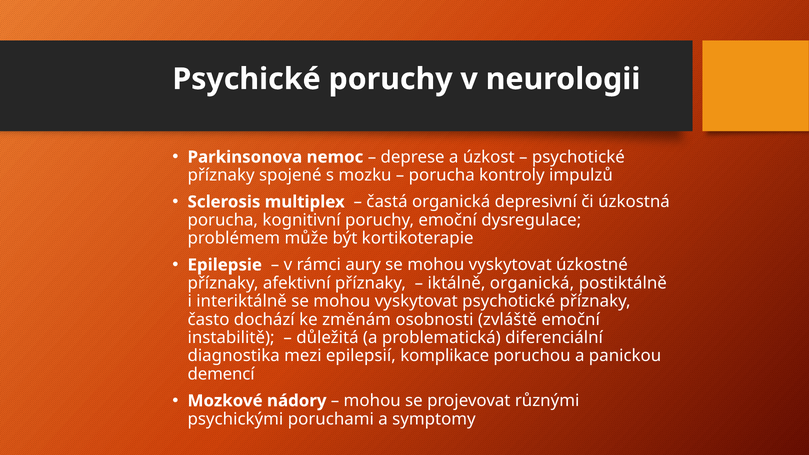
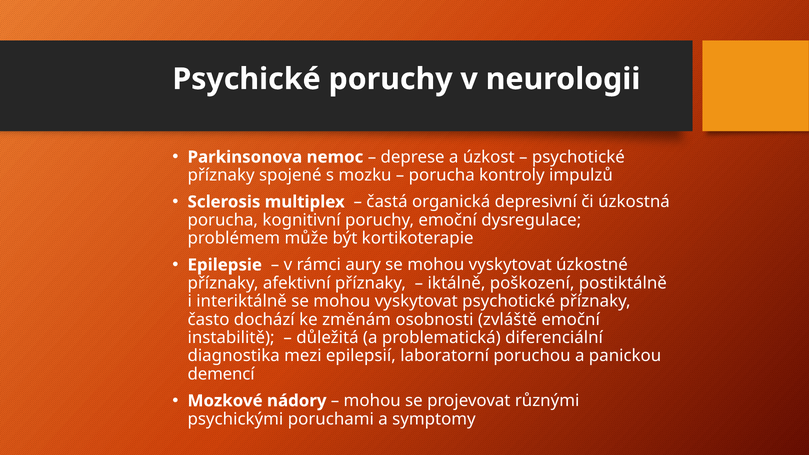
iktálně organická: organická -> poškození
komplikace: komplikace -> laboratorní
